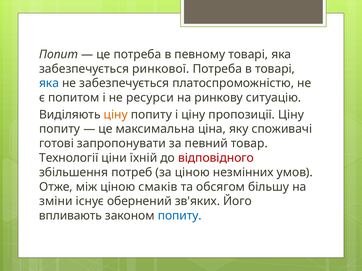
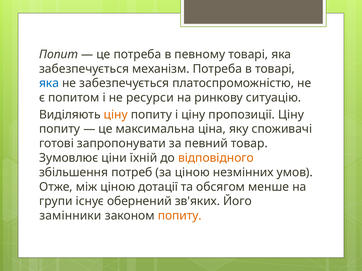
ринкової: ринкової -> механізм
Технології: Технології -> Зумовлює
відповідного colour: red -> orange
смаків: смаків -> дотації
більшу: більшу -> менше
зміни: зміни -> групи
впливають: впливають -> замінники
попиту at (180, 216) colour: blue -> orange
